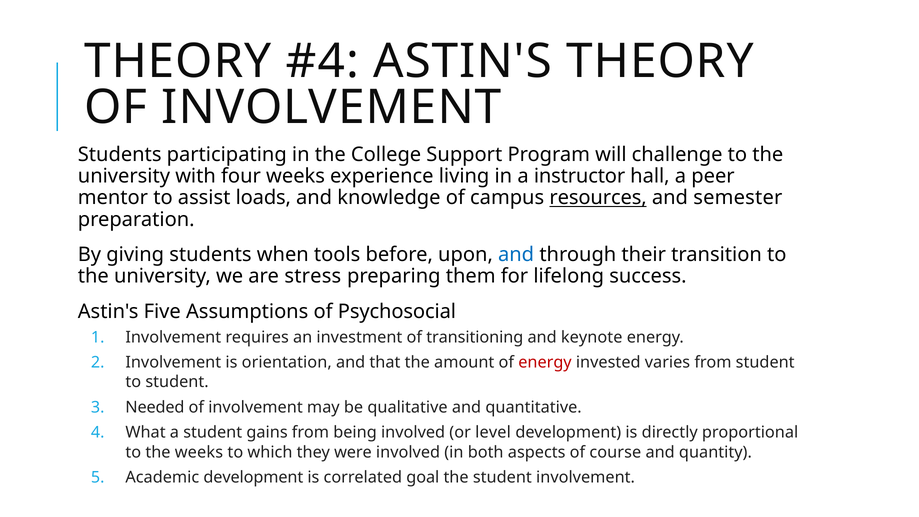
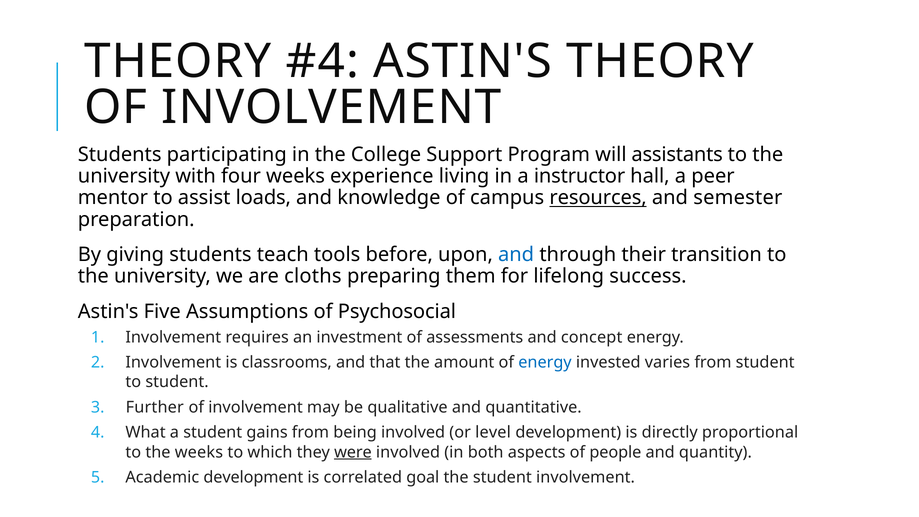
challenge: challenge -> assistants
when: when -> teach
stress: stress -> cloths
transitioning: transitioning -> assessments
keynote: keynote -> concept
orientation: orientation -> classrooms
energy at (545, 362) colour: red -> blue
Needed: Needed -> Further
were underline: none -> present
course: course -> people
